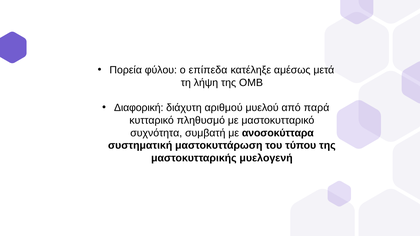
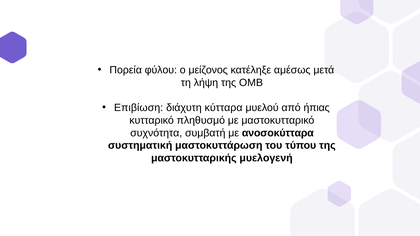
επίπεδα: επίπεδα -> μείζονος
Διαφορική: Διαφορική -> Επιβίωση
αριθμού: αριθμού -> κύτταρα
παρά: παρά -> ήπιας
